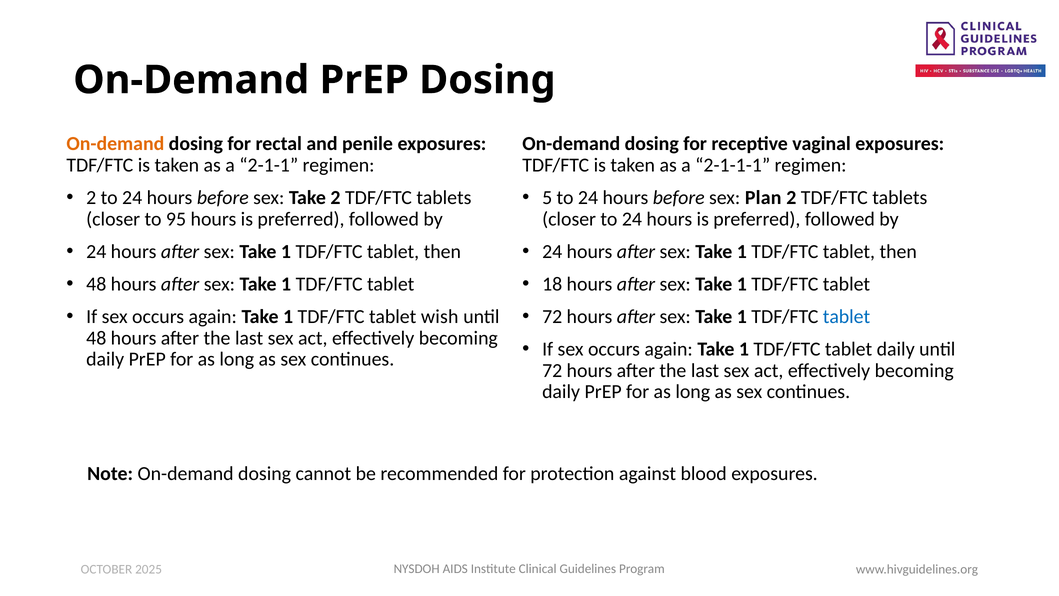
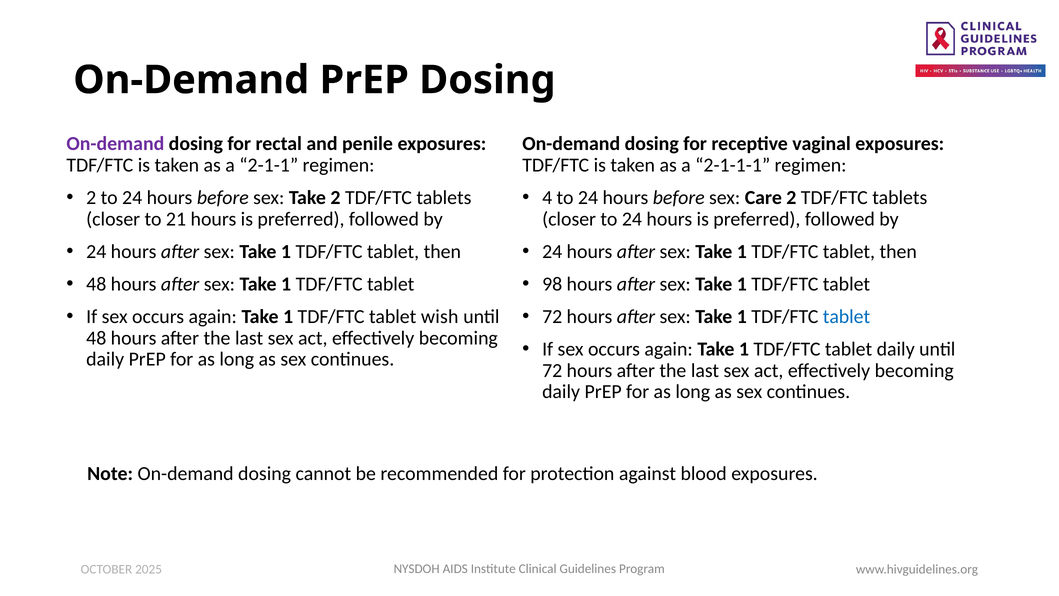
On-demand at (115, 143) colour: orange -> purple
5: 5 -> 4
Plan: Plan -> Care
95: 95 -> 21
18: 18 -> 98
